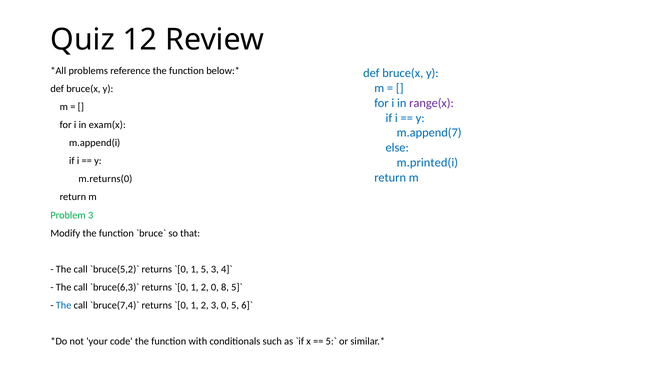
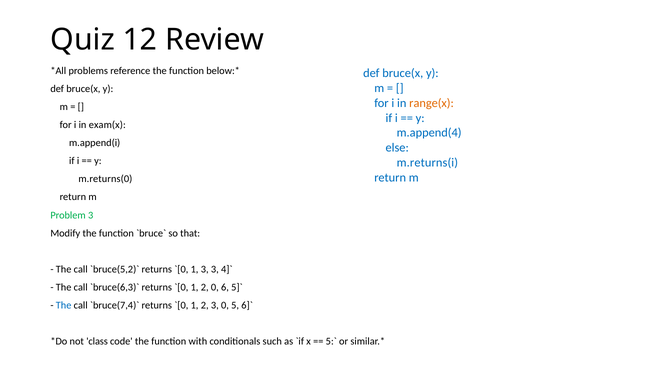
range(x colour: purple -> orange
m.append(7: m.append(7 -> m.append(4
m.printed(i: m.printed(i -> m.returns(i
1 5: 5 -> 3
8: 8 -> 6
your: your -> class
